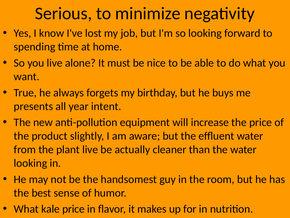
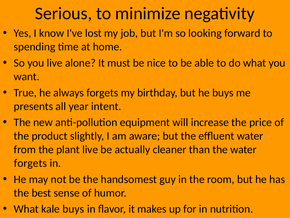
looking at (30, 163): looking -> forgets
kale price: price -> buys
